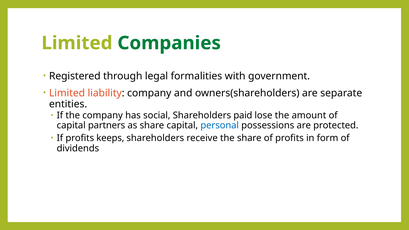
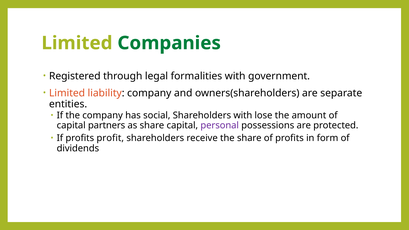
Shareholders paid: paid -> with
personal colour: blue -> purple
keeps: keeps -> profit
